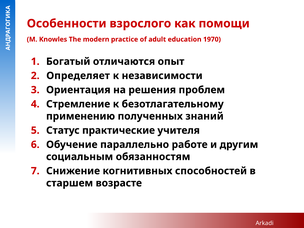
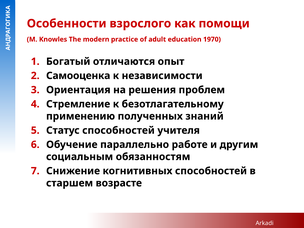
Определяет: Определяет -> Самооценка
Статус практические: практические -> способностей
